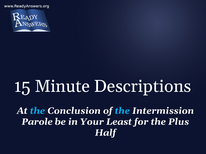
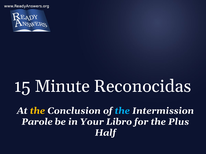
Descriptions: Descriptions -> Reconocidas
the at (37, 111) colour: light blue -> yellow
Least: Least -> Libro
